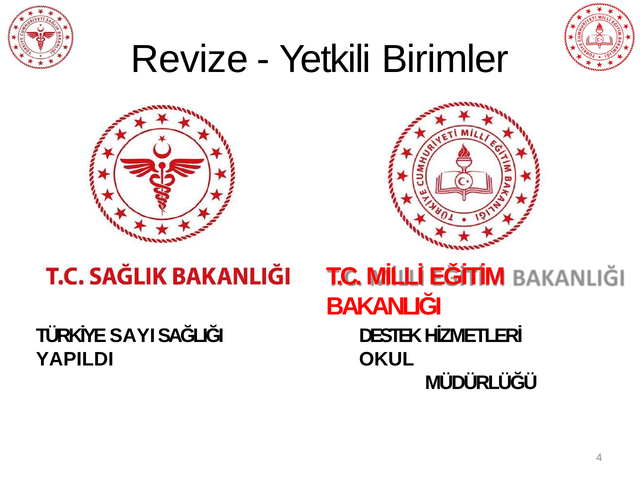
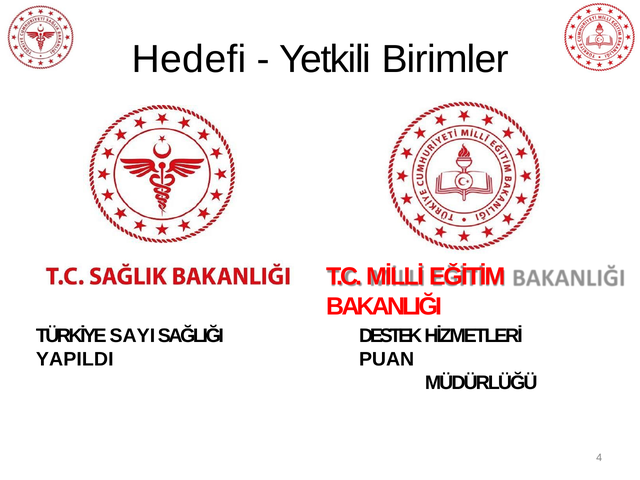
Revize: Revize -> Hedefi
OKUL: OKUL -> PUAN
